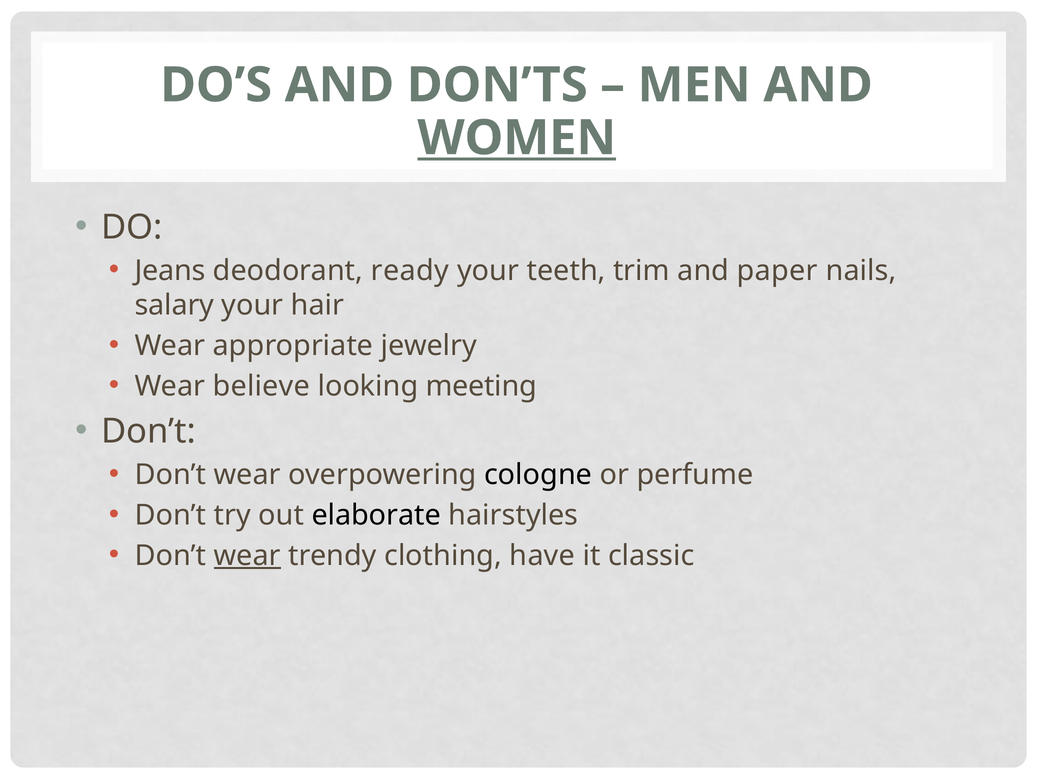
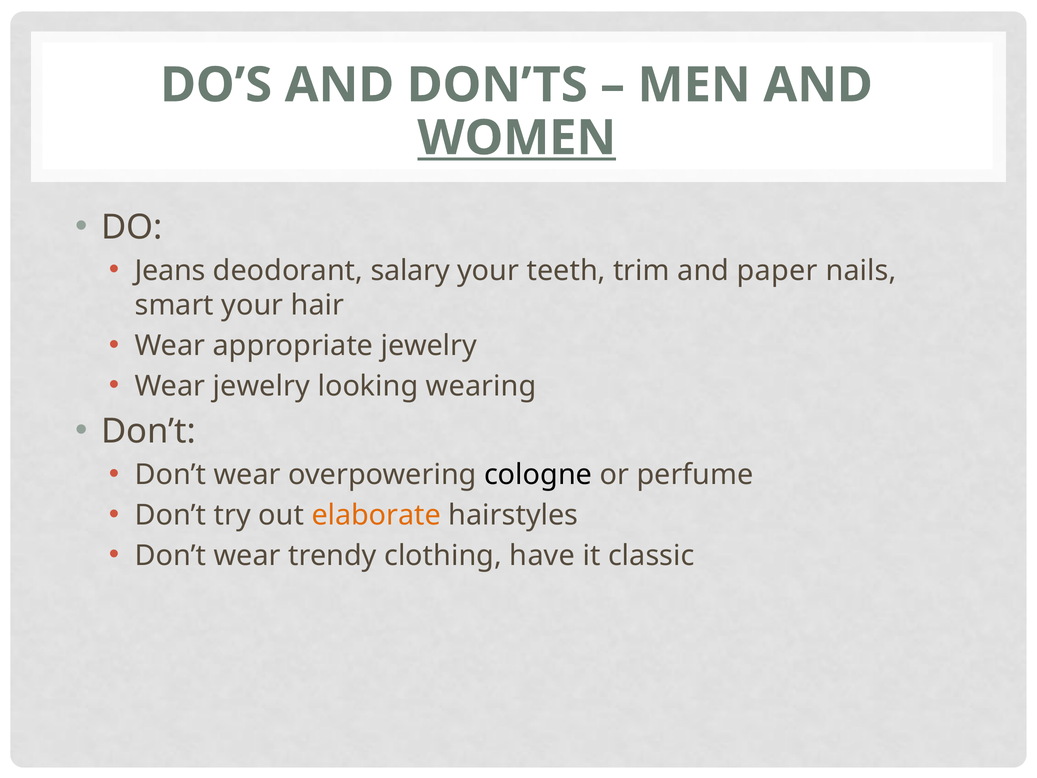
ready: ready -> salary
salary: salary -> smart
Wear believe: believe -> jewelry
meeting: meeting -> wearing
elaborate colour: black -> orange
wear at (247, 555) underline: present -> none
